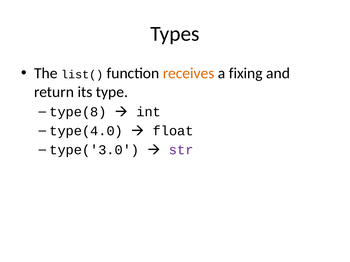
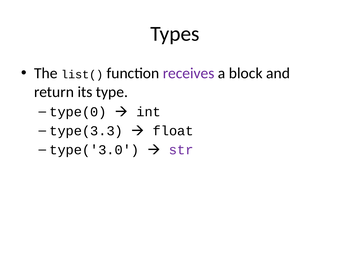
receives colour: orange -> purple
fixing: fixing -> block
type(8: type(8 -> type(0
type(4.0: type(4.0 -> type(3.3
